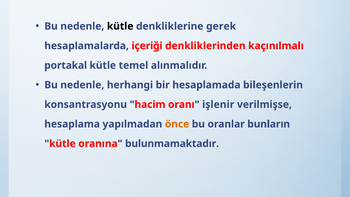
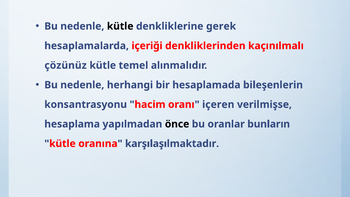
portakal: portakal -> çözünüz
işlenir: işlenir -> içeren
önce colour: orange -> black
bulunmamaktadır: bulunmamaktadır -> karşılaşılmaktadır
